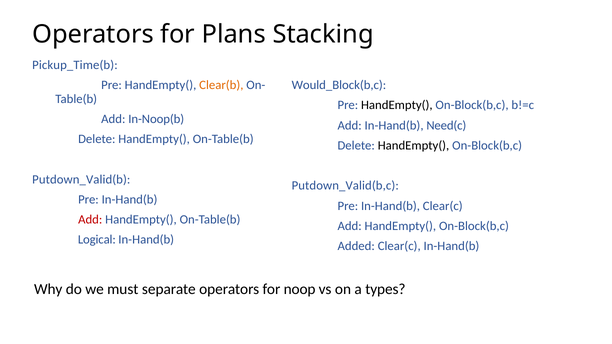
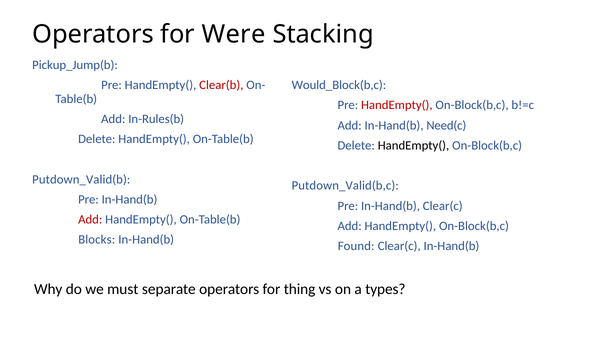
Plans: Plans -> Were
Pickup_Time(b: Pickup_Time(b -> Pickup_Jump(b
Clear(b colour: orange -> red
HandEmpty( at (397, 105) colour: black -> red
In-Noop(b: In-Noop(b -> In-Rules(b
Logical: Logical -> Blocks
Added: Added -> Found
noop: noop -> thing
